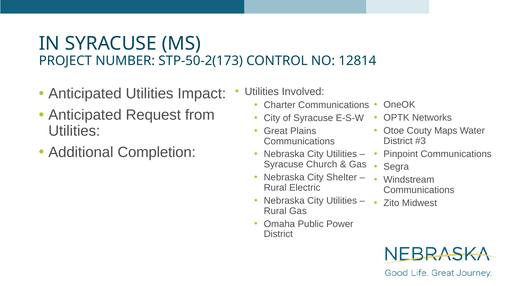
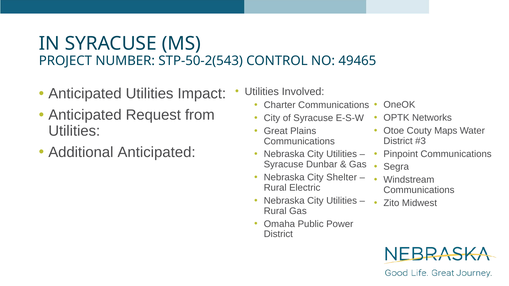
STP-50-2(173: STP-50-2(173 -> STP-50-2(543
12814: 12814 -> 49465
Additional Completion: Completion -> Anticipated
Church: Church -> Dunbar
